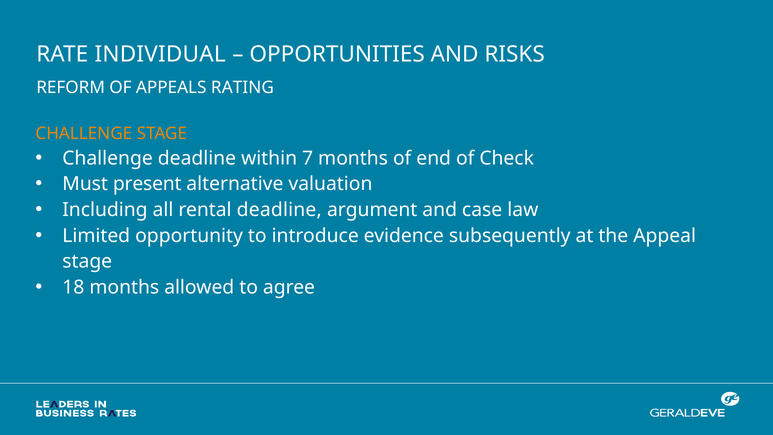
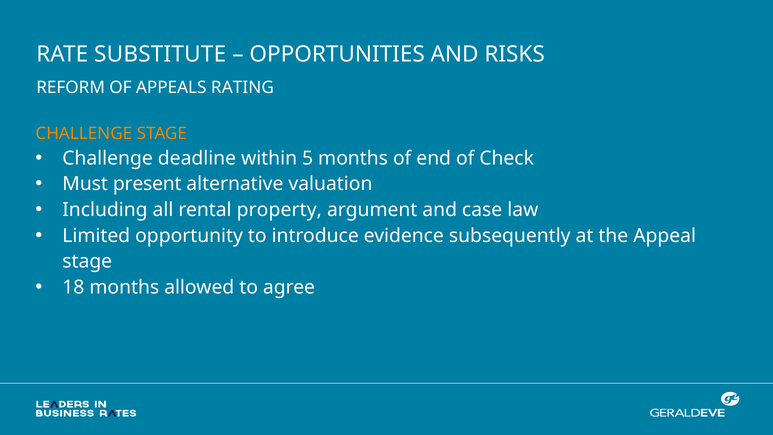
INDIVIDUAL: INDIVIDUAL -> SUBSTITUTE
7: 7 -> 5
rental deadline: deadline -> property
